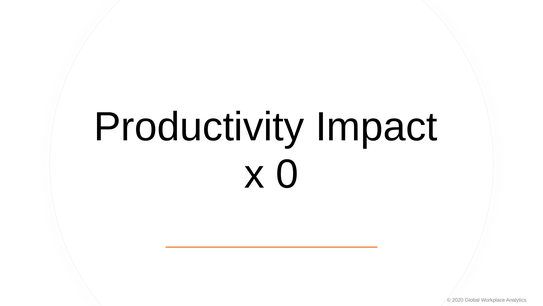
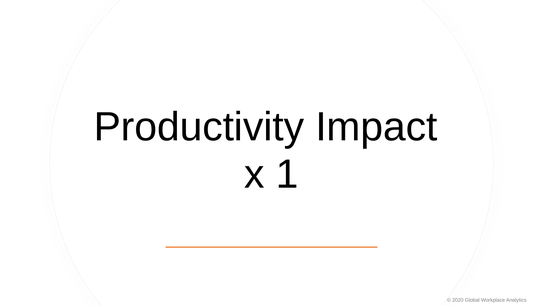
0: 0 -> 1
